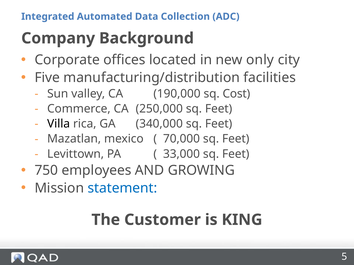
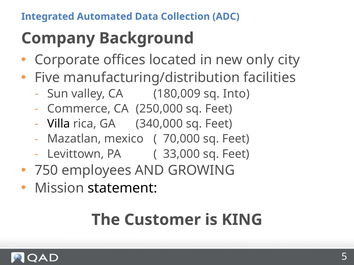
190,000: 190,000 -> 180,009
Cost: Cost -> Into
statement colour: blue -> black
